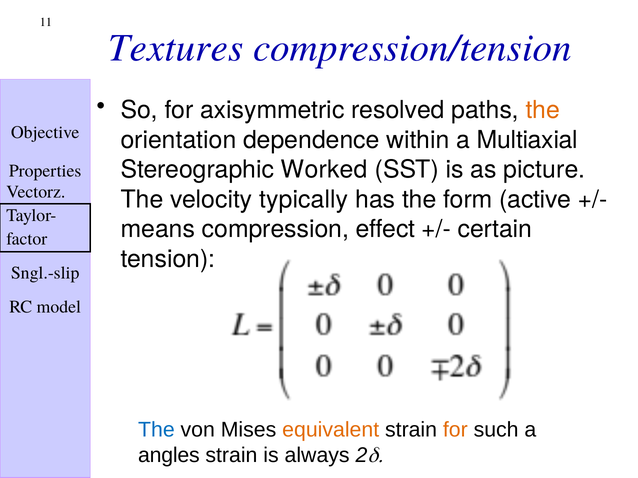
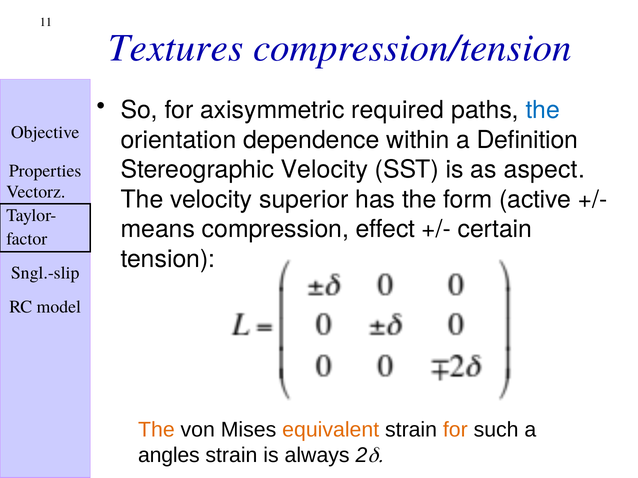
resolved: resolved -> required
the at (543, 110) colour: orange -> blue
Multiaxial: Multiaxial -> Definition
Stereographic Worked: Worked -> Velocity
picture: picture -> aspect
typically: typically -> superior
The at (156, 430) colour: blue -> orange
